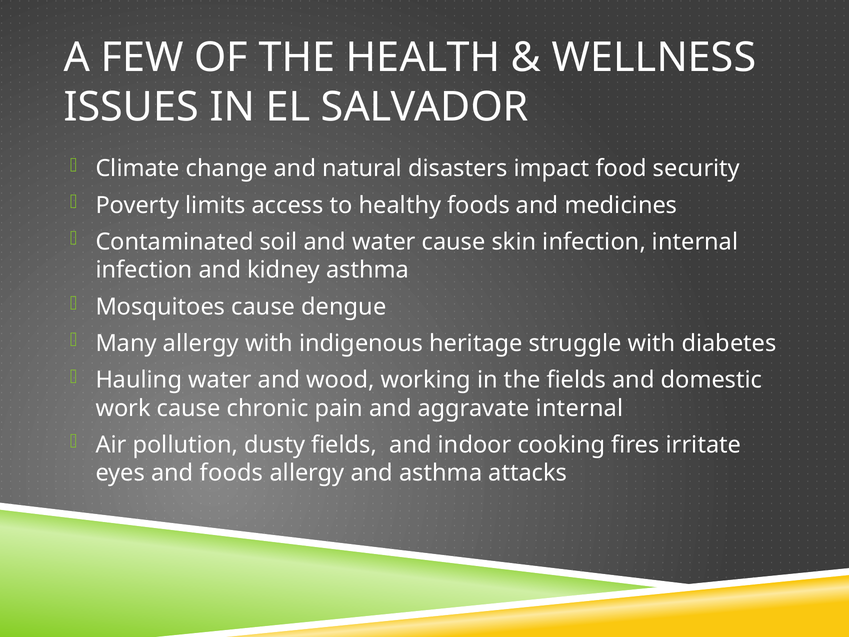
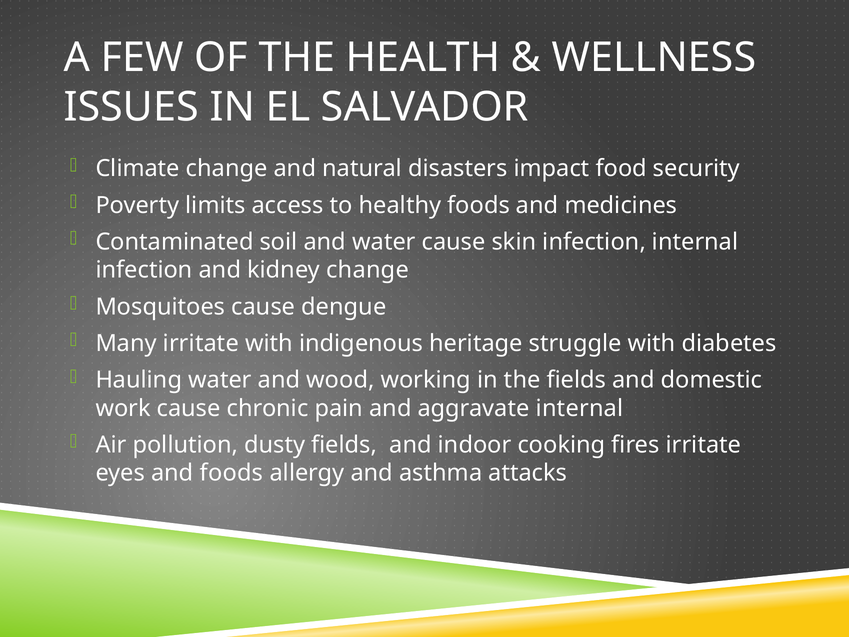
kidney asthma: asthma -> change
Many allergy: allergy -> irritate
